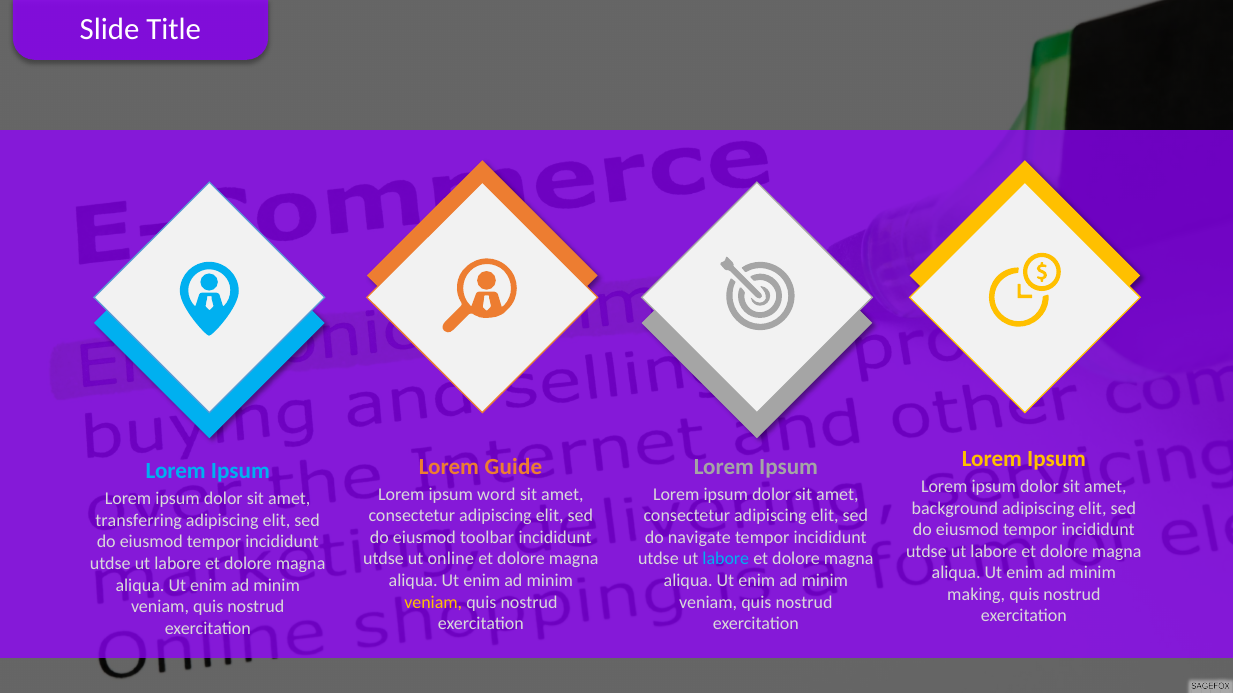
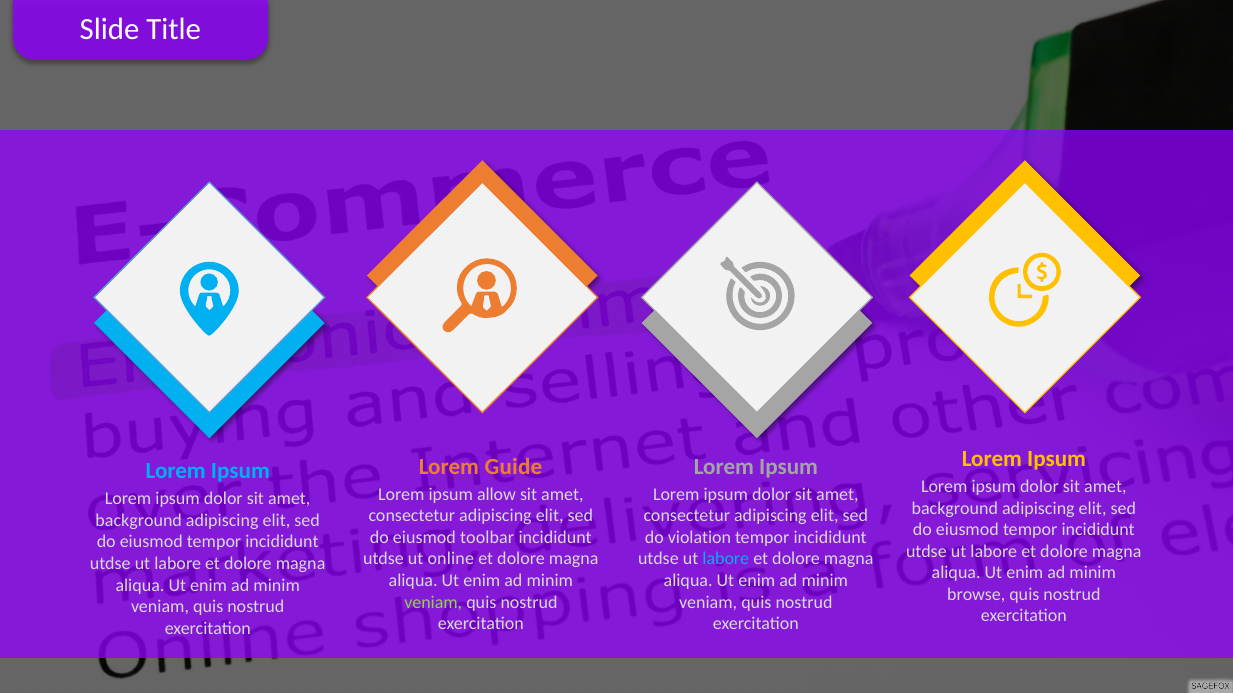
word: word -> allow
transferring at (139, 521): transferring -> background
navigate: navigate -> violation
making: making -> browse
veniam at (433, 603) colour: yellow -> light green
